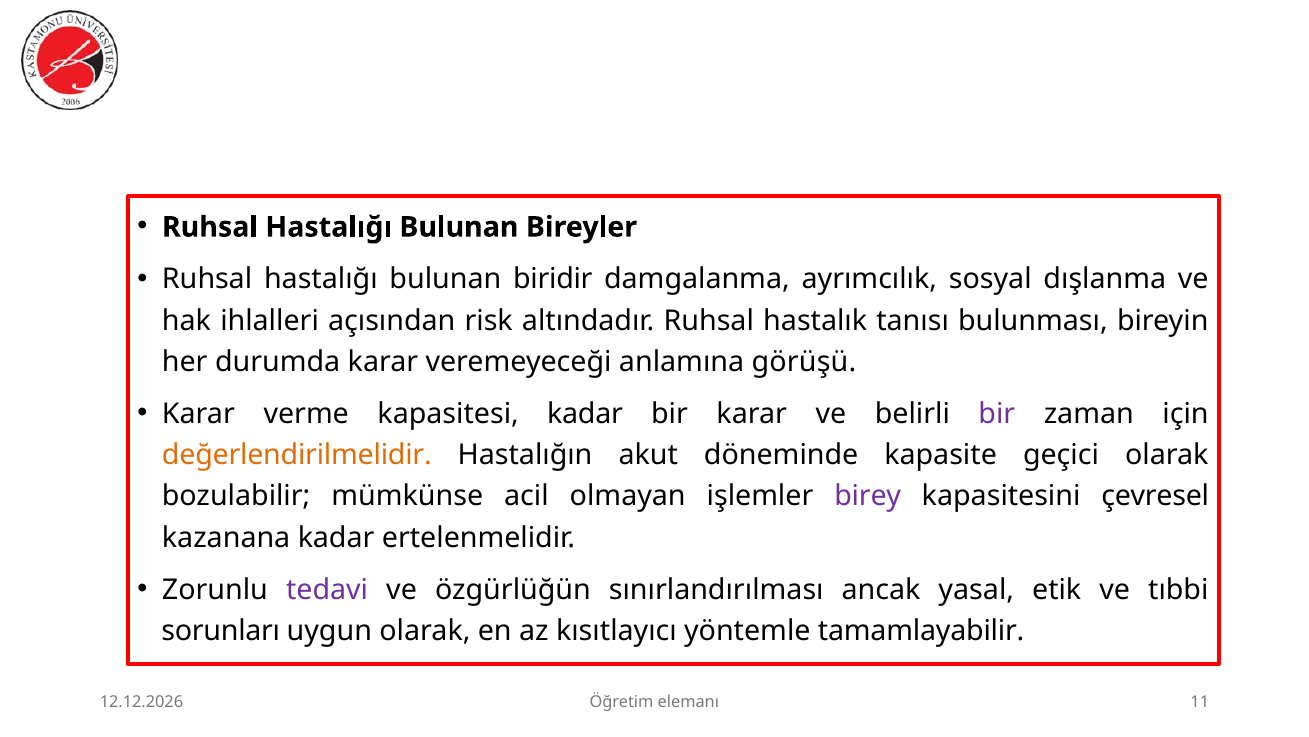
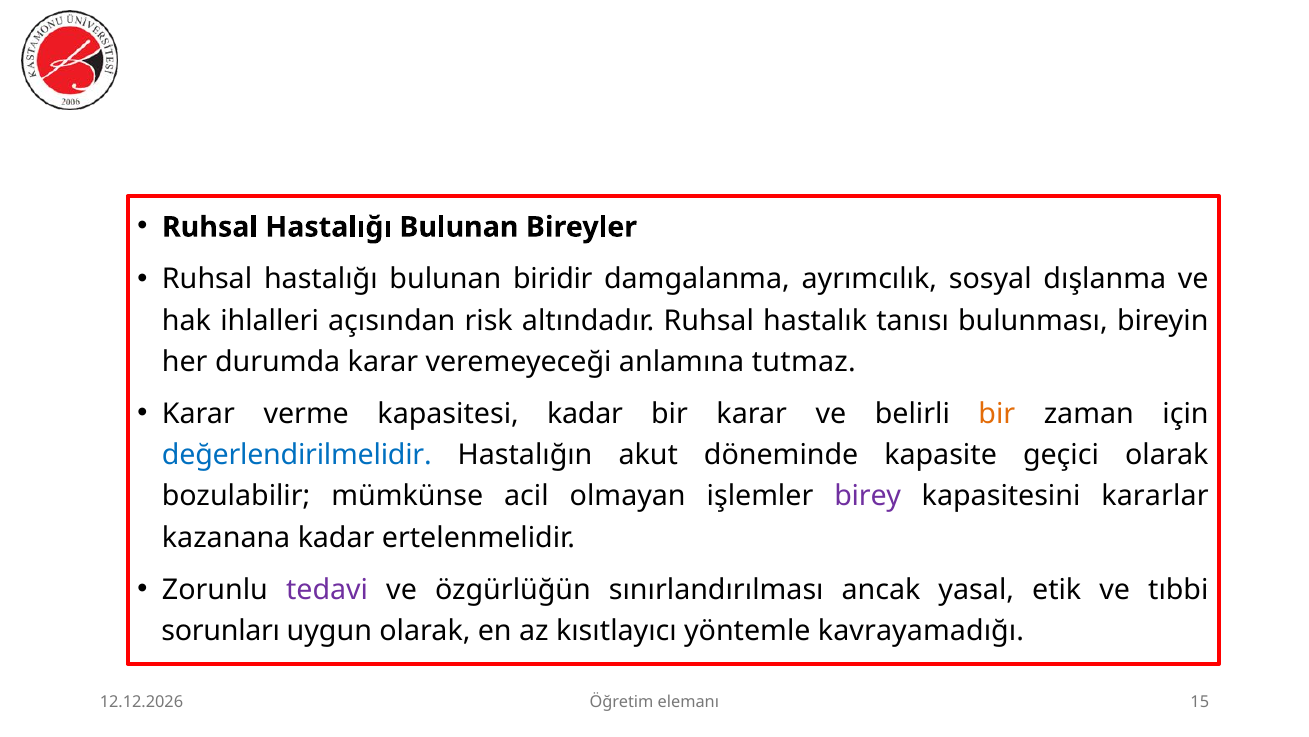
görüşü: görüşü -> tutmaz
bir at (997, 414) colour: purple -> orange
değerlendirilmelidir colour: orange -> blue
çevresel: çevresel -> kararlar
tamamlayabilir: tamamlayabilir -> kavrayamadığı
11: 11 -> 15
